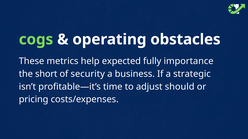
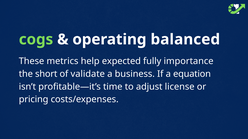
obstacles: obstacles -> balanced
security: security -> validate
strategic: strategic -> equation
should: should -> license
